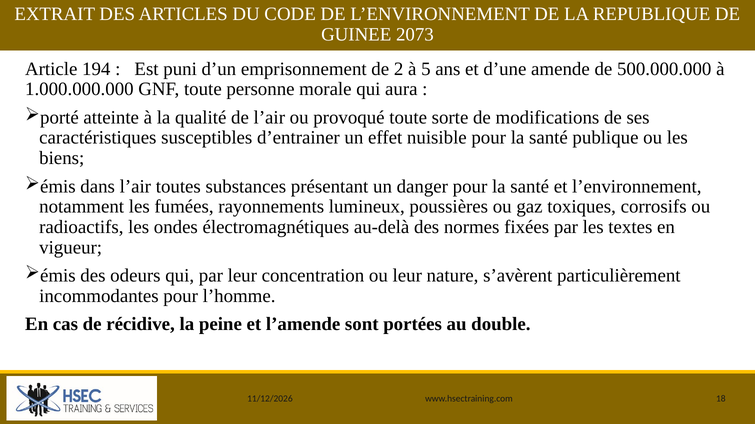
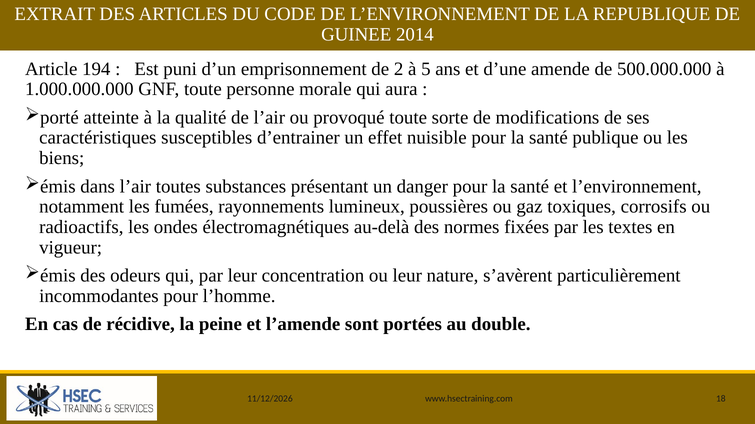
2073: 2073 -> 2014
